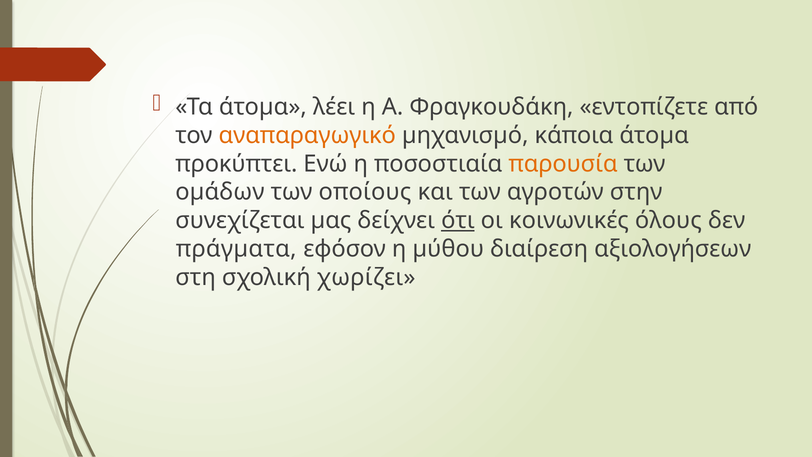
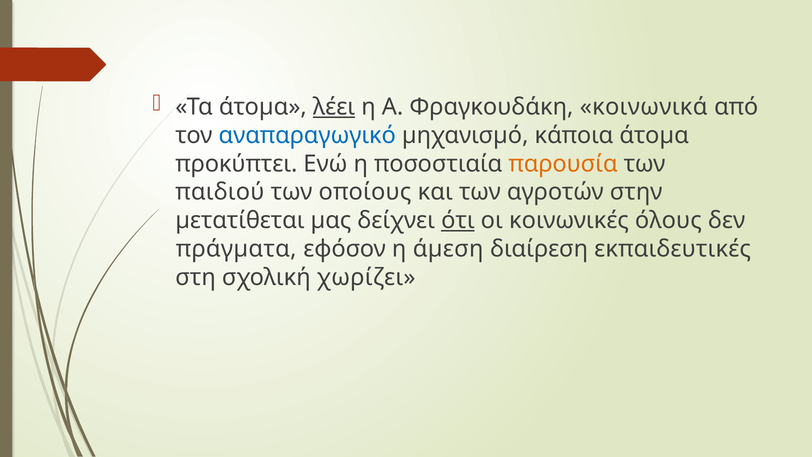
λέει underline: none -> present
εντοπίζετε: εντοπίζετε -> κοινωνικά
αναπαραγωγικό colour: orange -> blue
οµάδων: οµάδων -> παιδιού
συνεχίζεται: συνεχίζεται -> µετατίθεται
µύθου: µύθου -> άµεση
αξιολογήσεων: αξιολογήσεων -> εκπαιδευτικές
